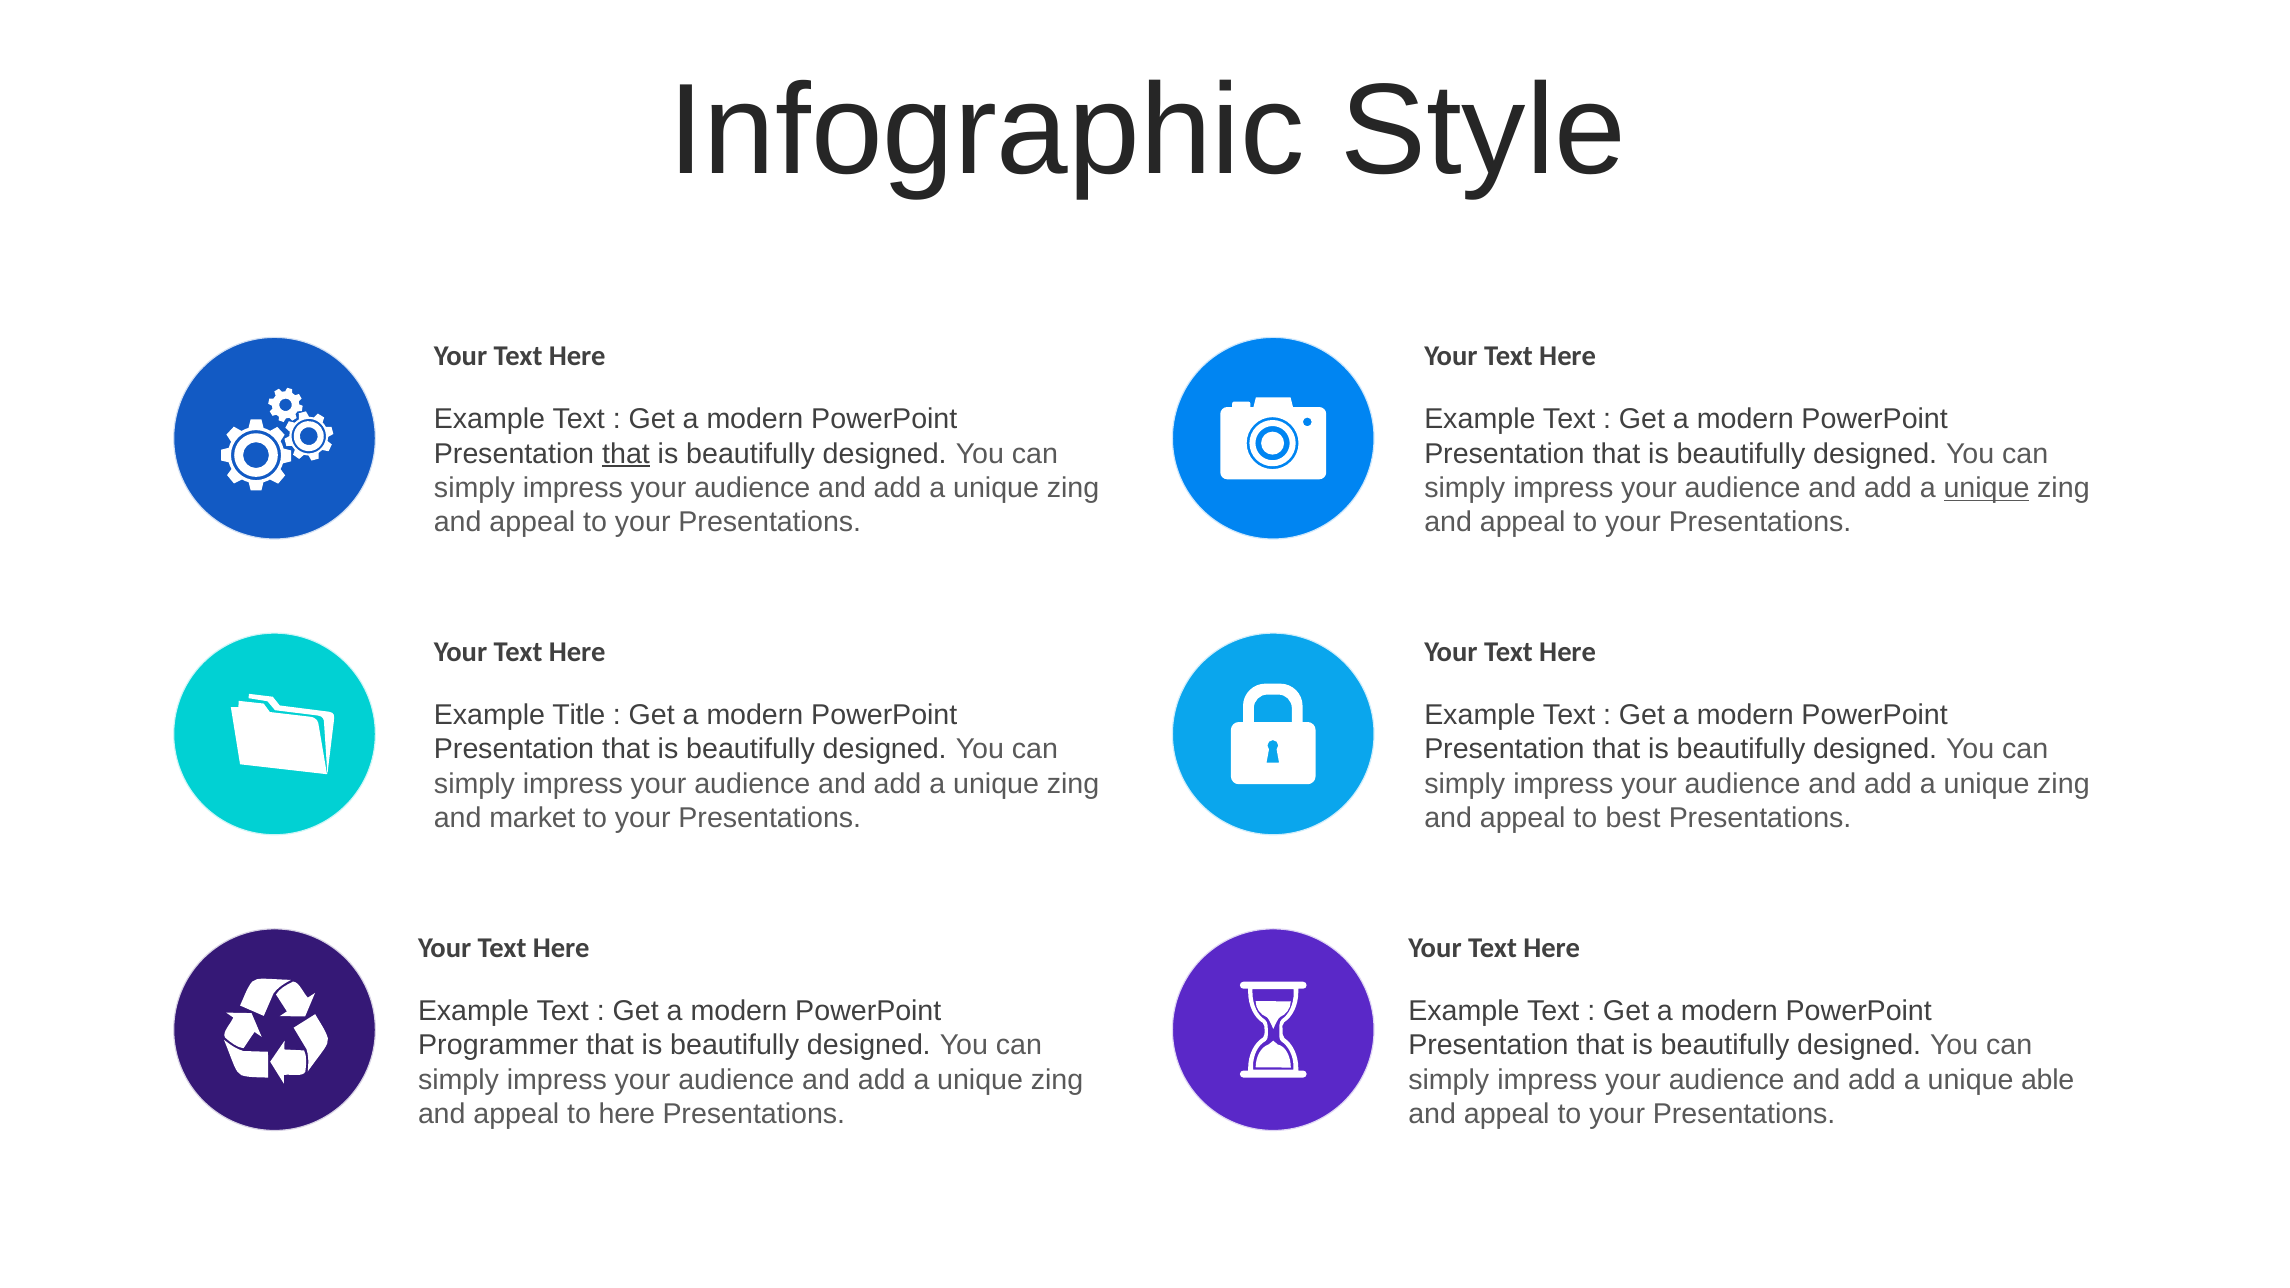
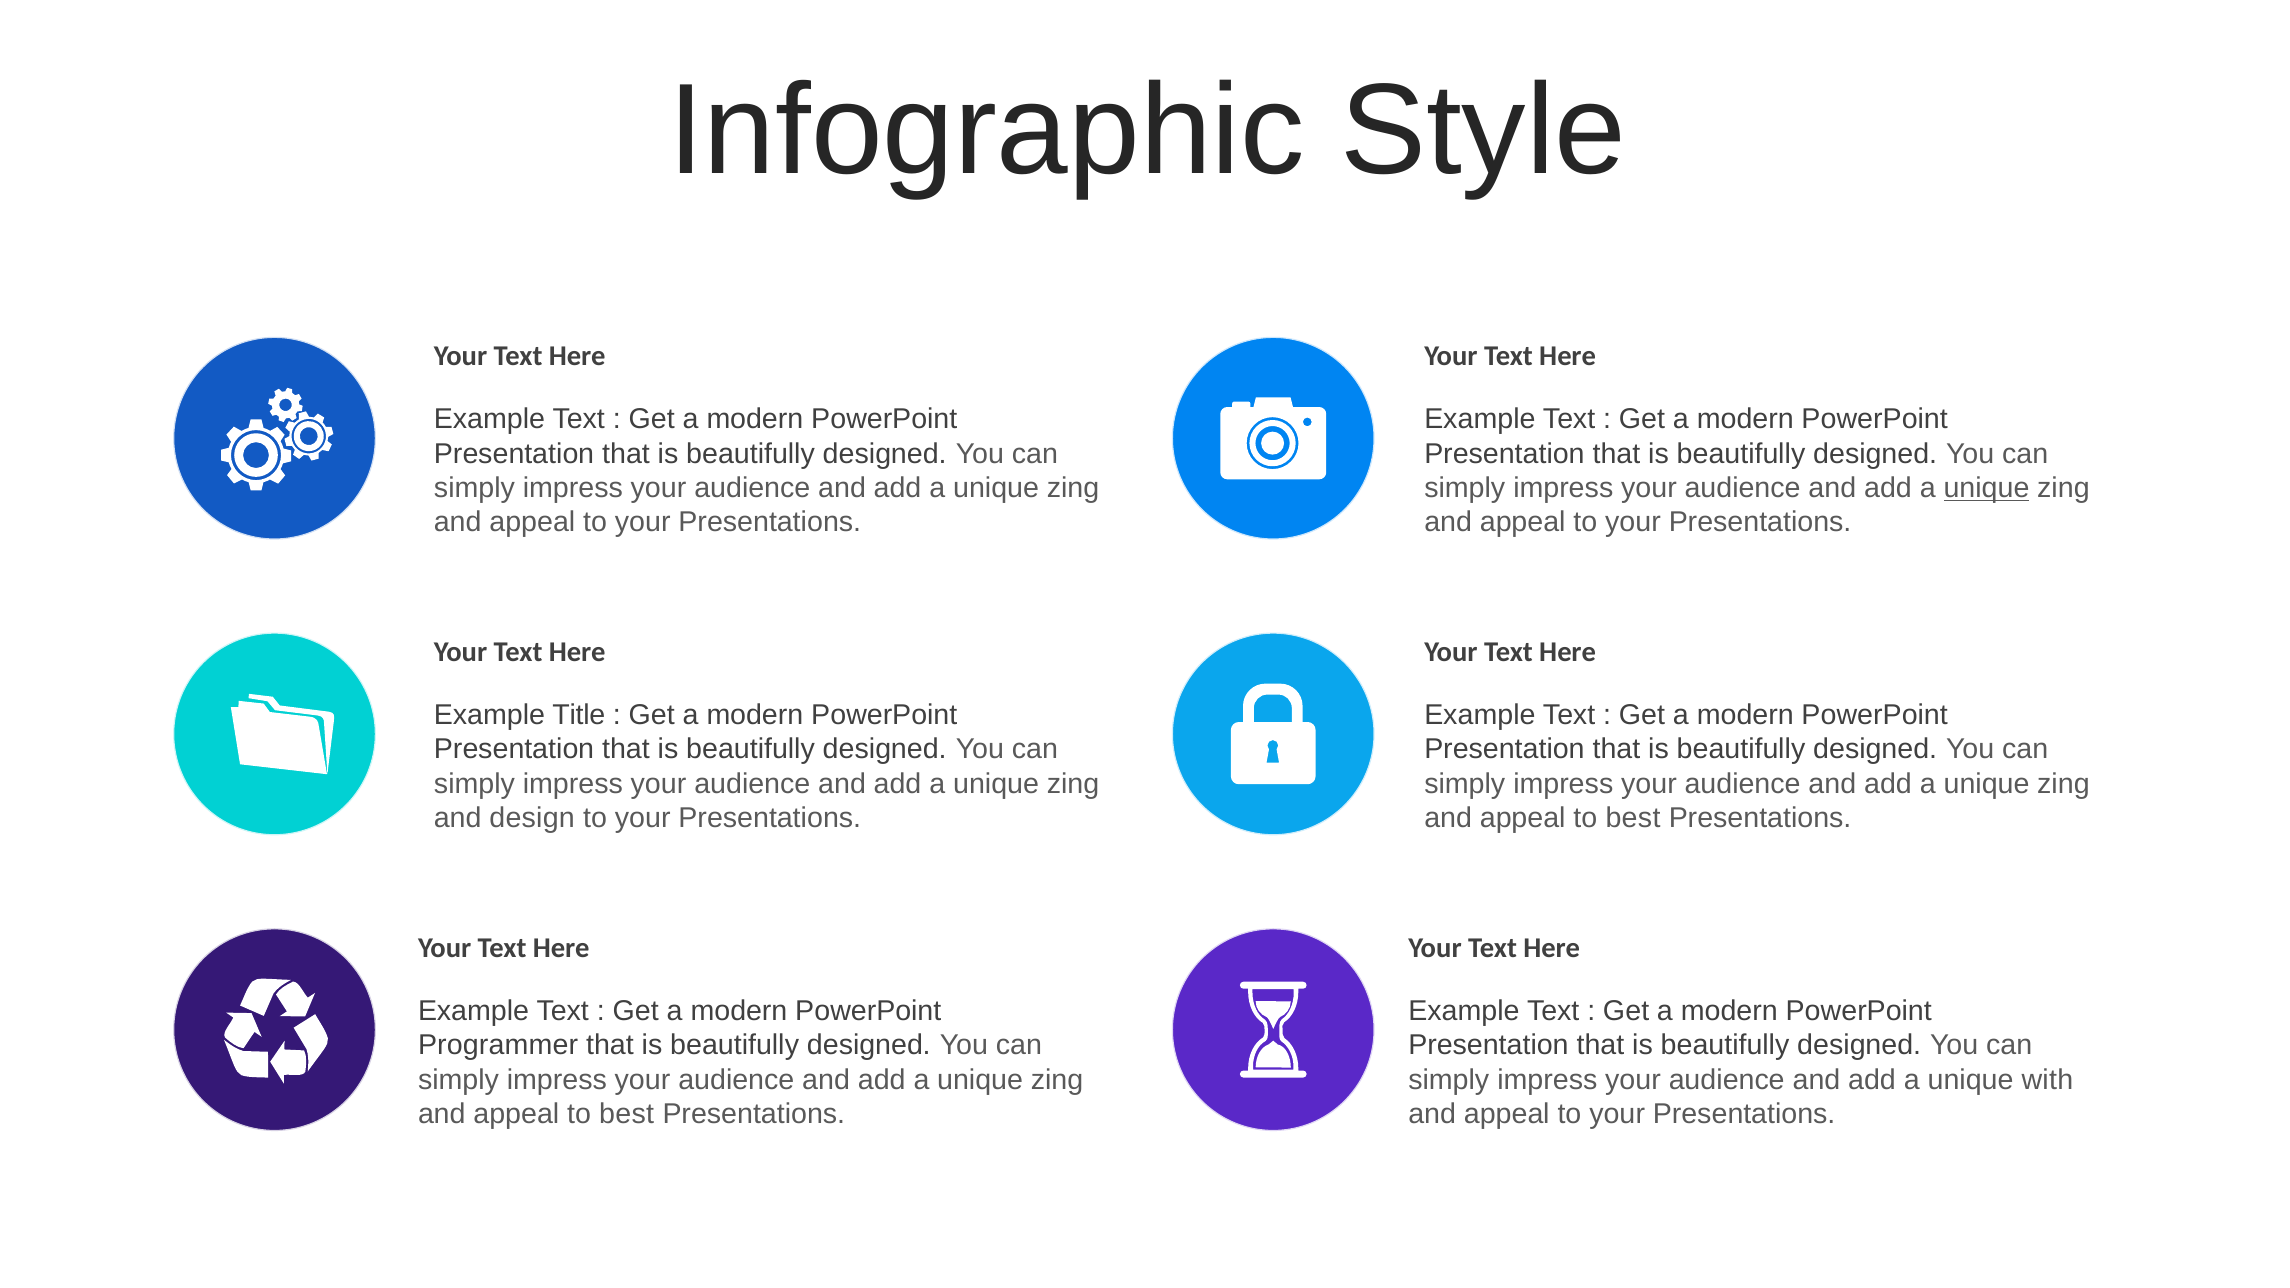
that at (626, 454) underline: present -> none
market: market -> design
able: able -> with
here at (627, 1114): here -> best
